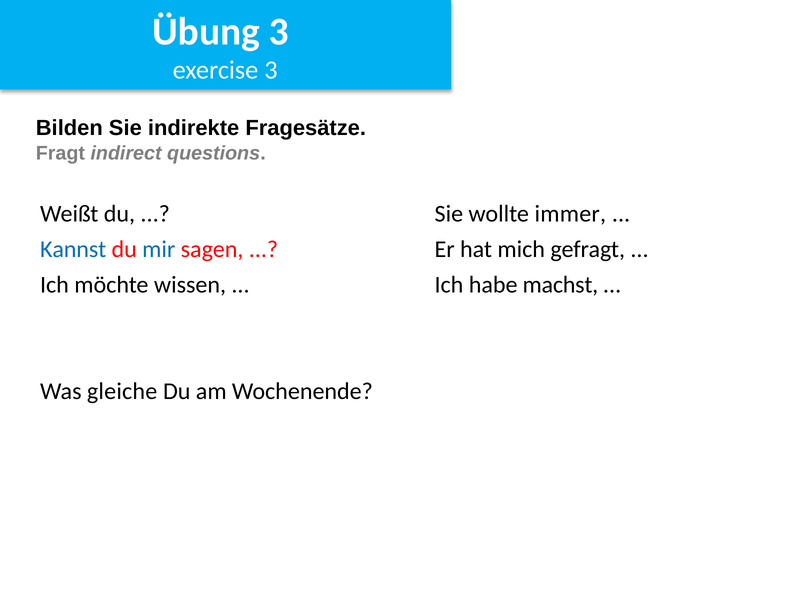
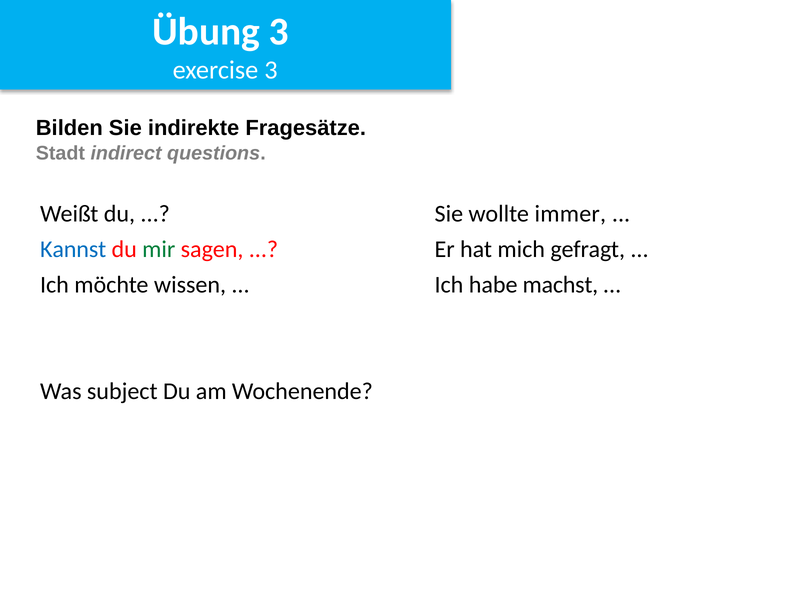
Fragt: Fragt -> Stadt
mir colour: blue -> green
gleiche: gleiche -> subject
